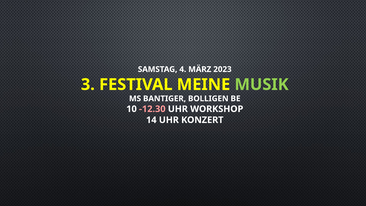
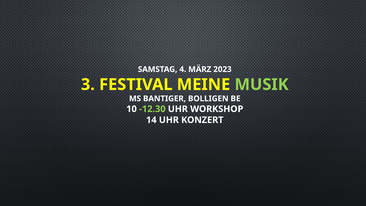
-12.30 colour: pink -> light green
